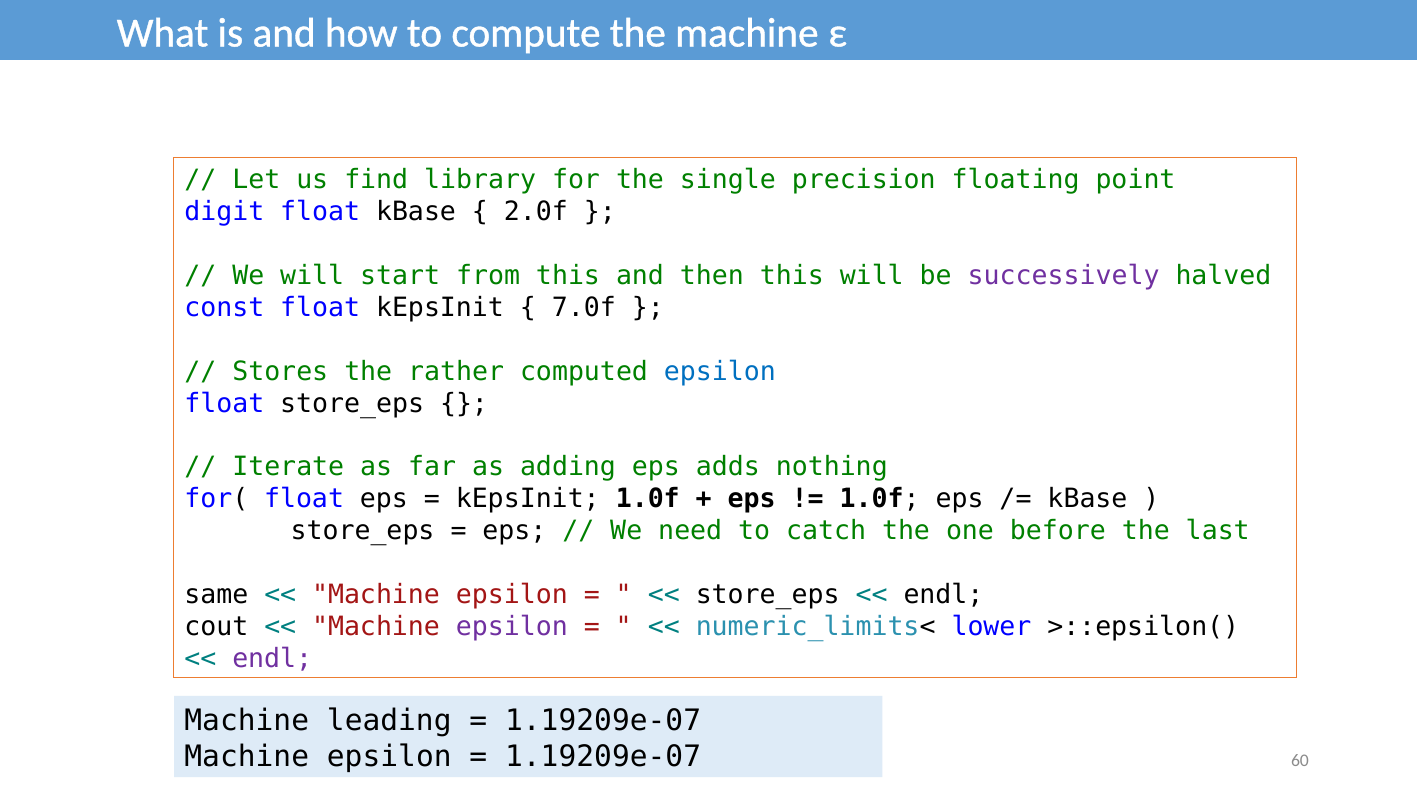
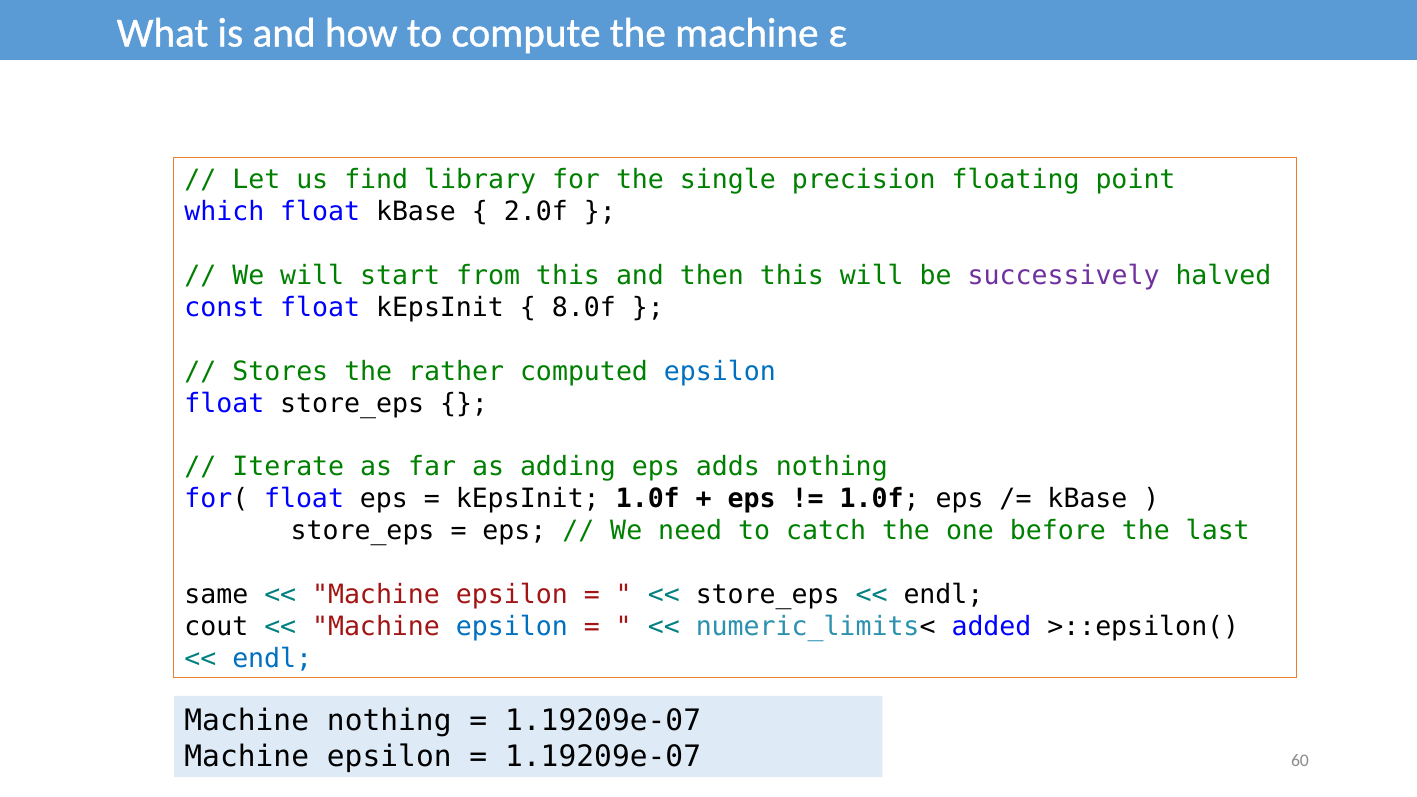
digit: digit -> which
7.0f: 7.0f -> 8.0f
epsilon at (512, 627) colour: purple -> blue
lower: lower -> added
endl at (272, 658) colour: purple -> blue
Machine leading: leading -> nothing
